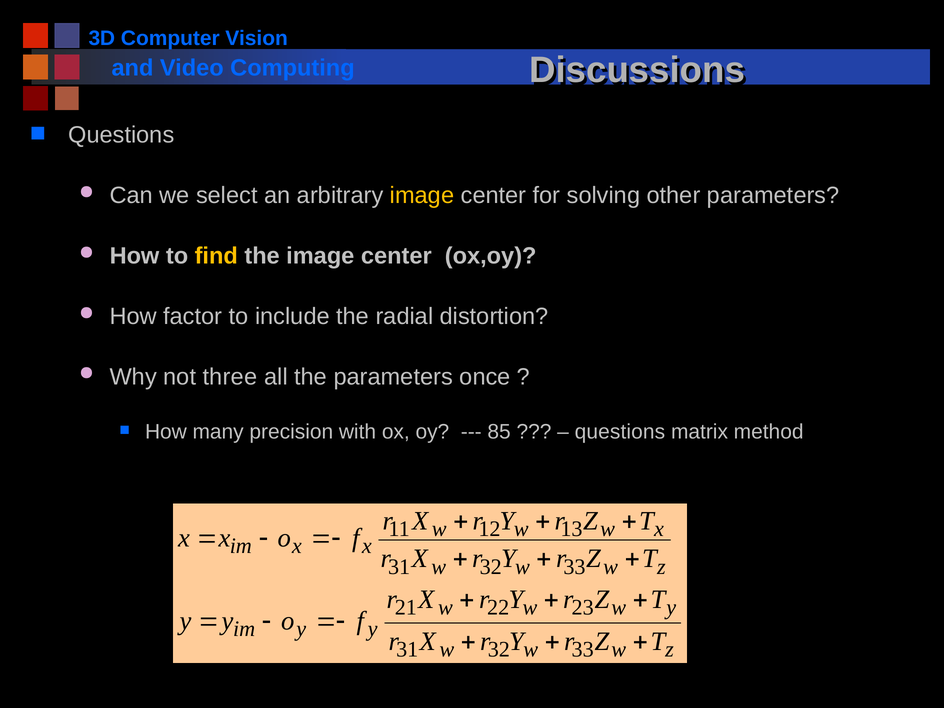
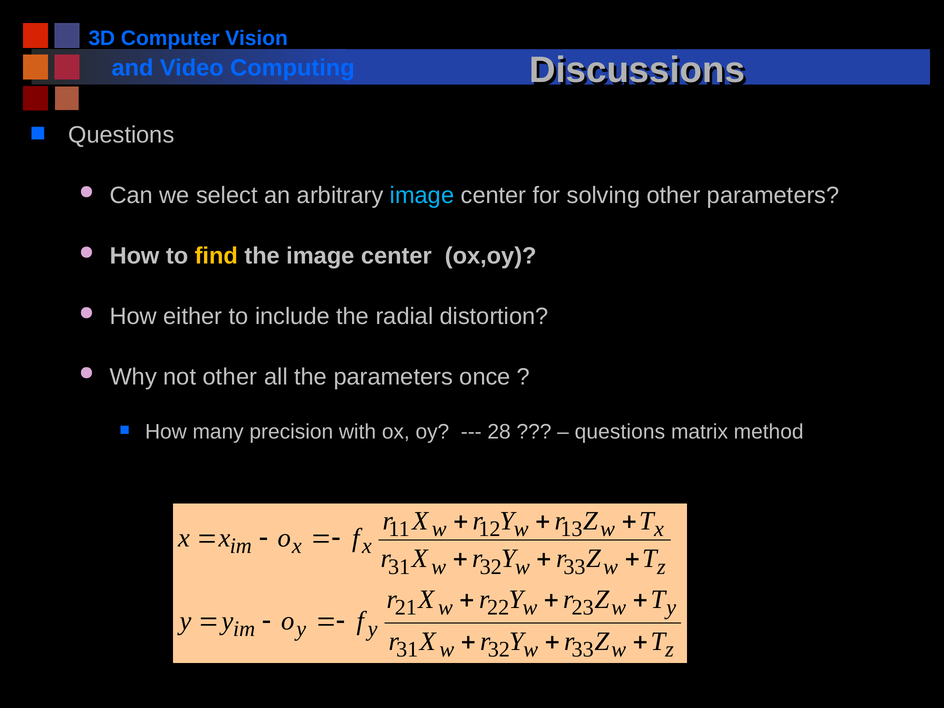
image at (422, 196) colour: yellow -> light blue
factor: factor -> either
not three: three -> other
85: 85 -> 28
